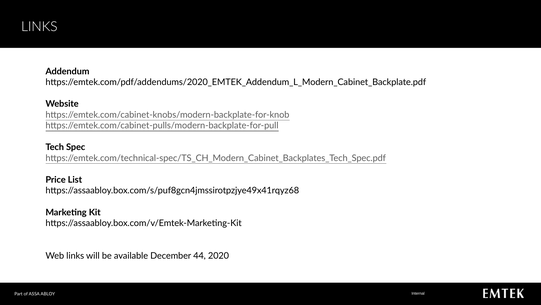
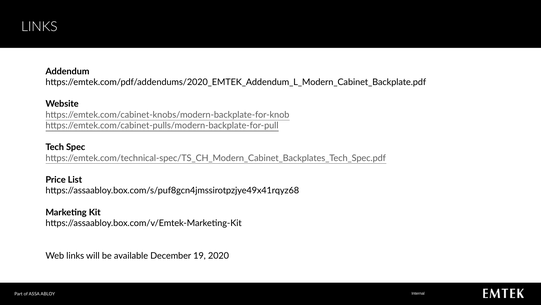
44: 44 -> 19
